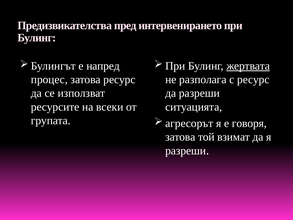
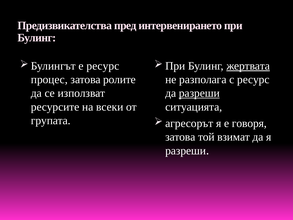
е напред: напред -> ресурс
затова ресурс: ресурс -> ролите
разреши at (199, 93) underline: none -> present
